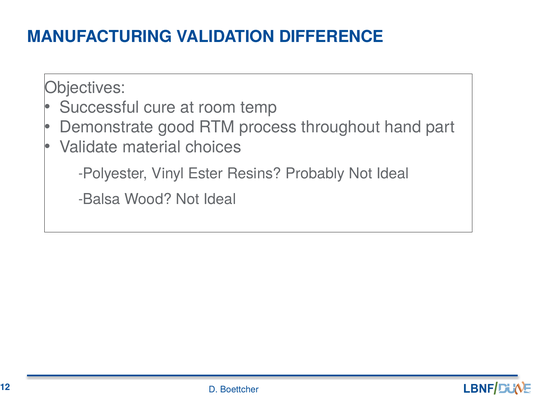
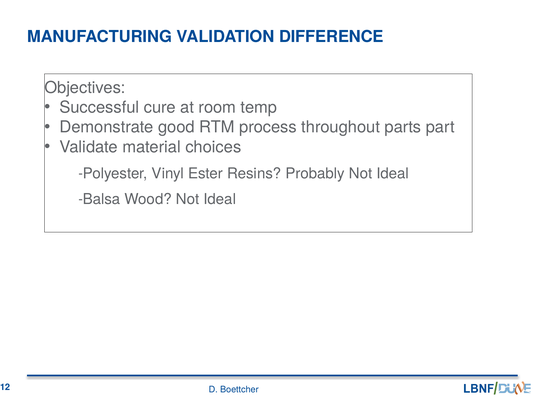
hand: hand -> parts
